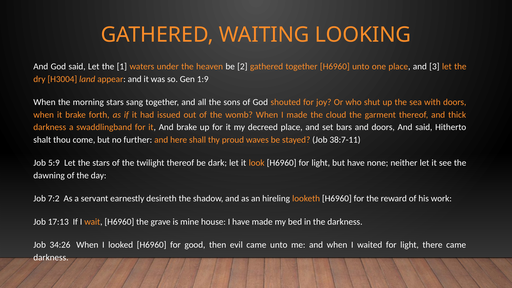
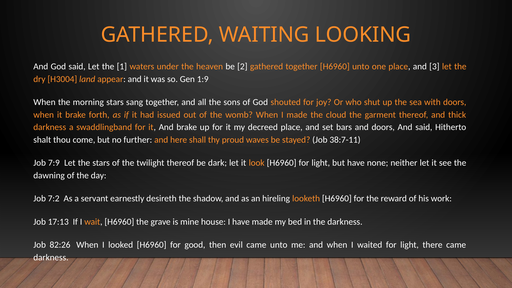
5:9: 5:9 -> 7:9
34:26: 34:26 -> 82:26
